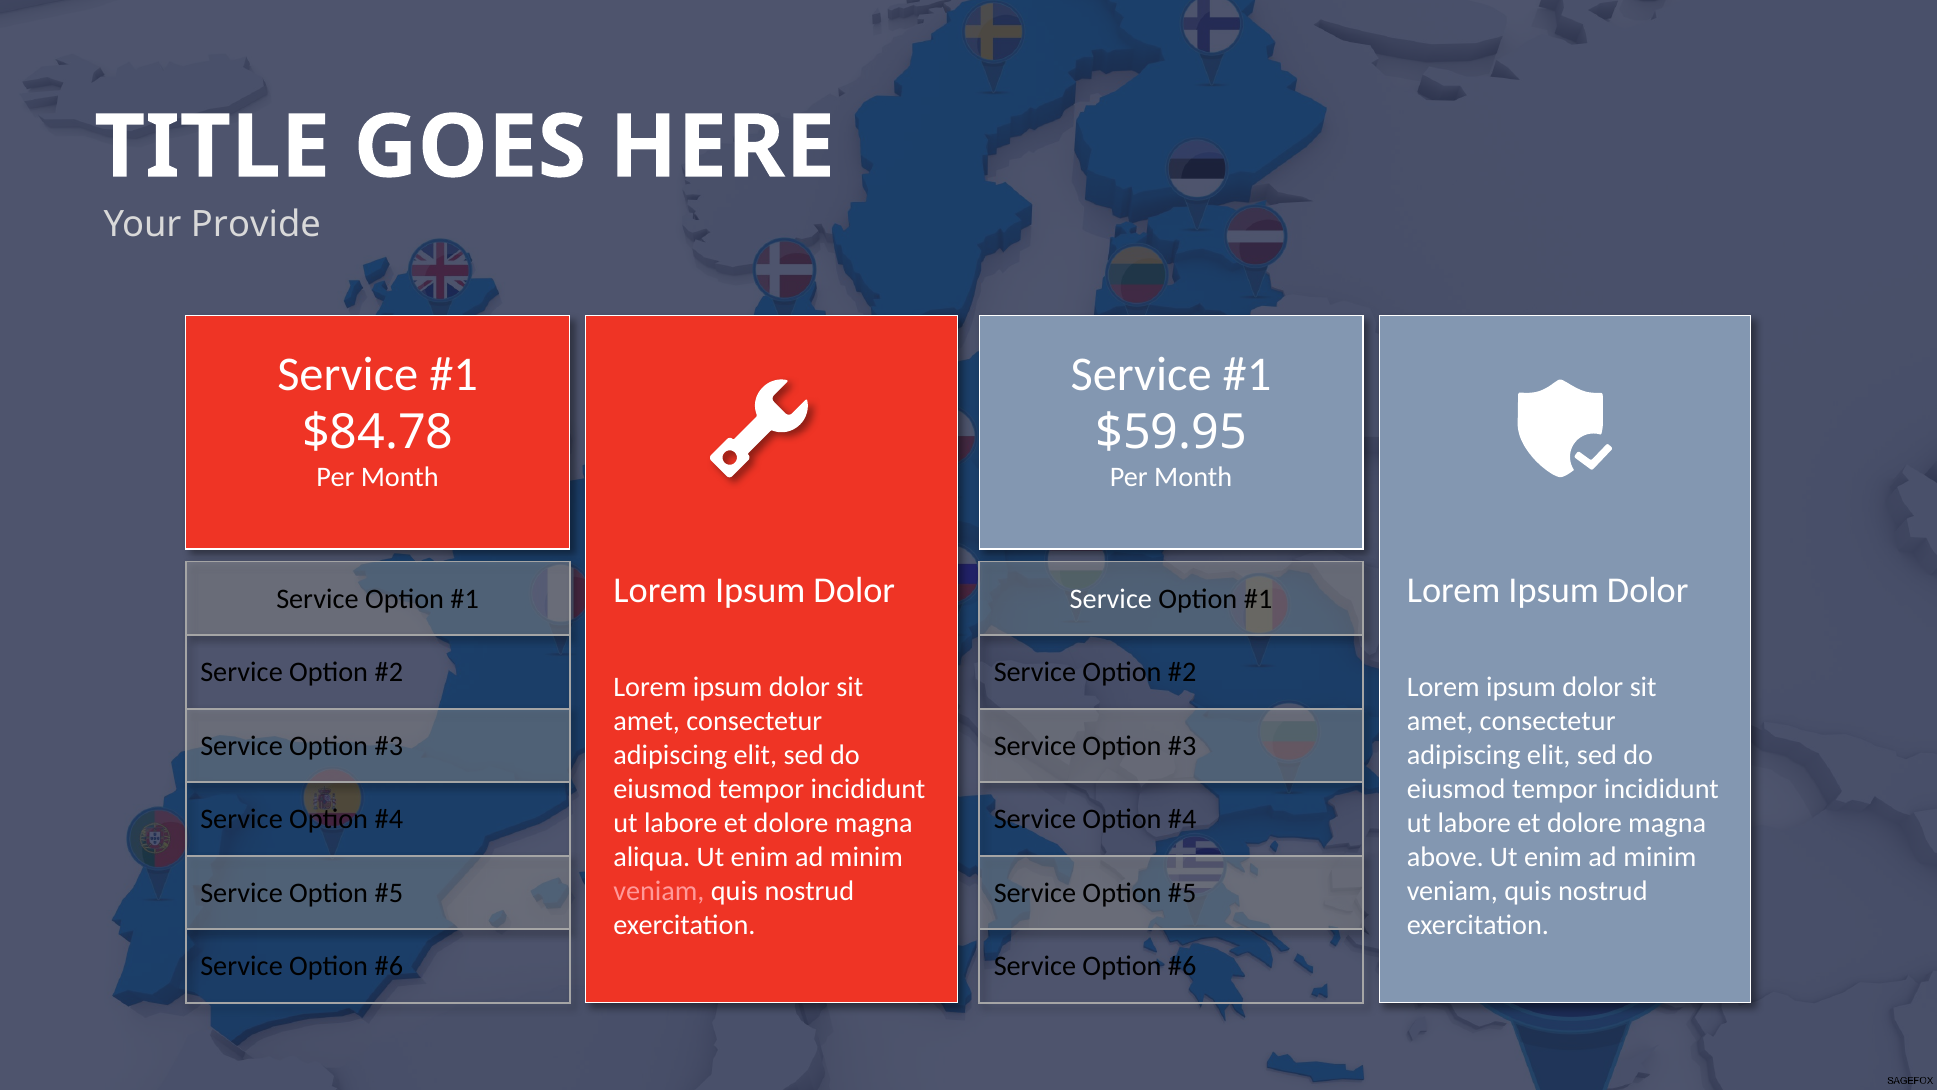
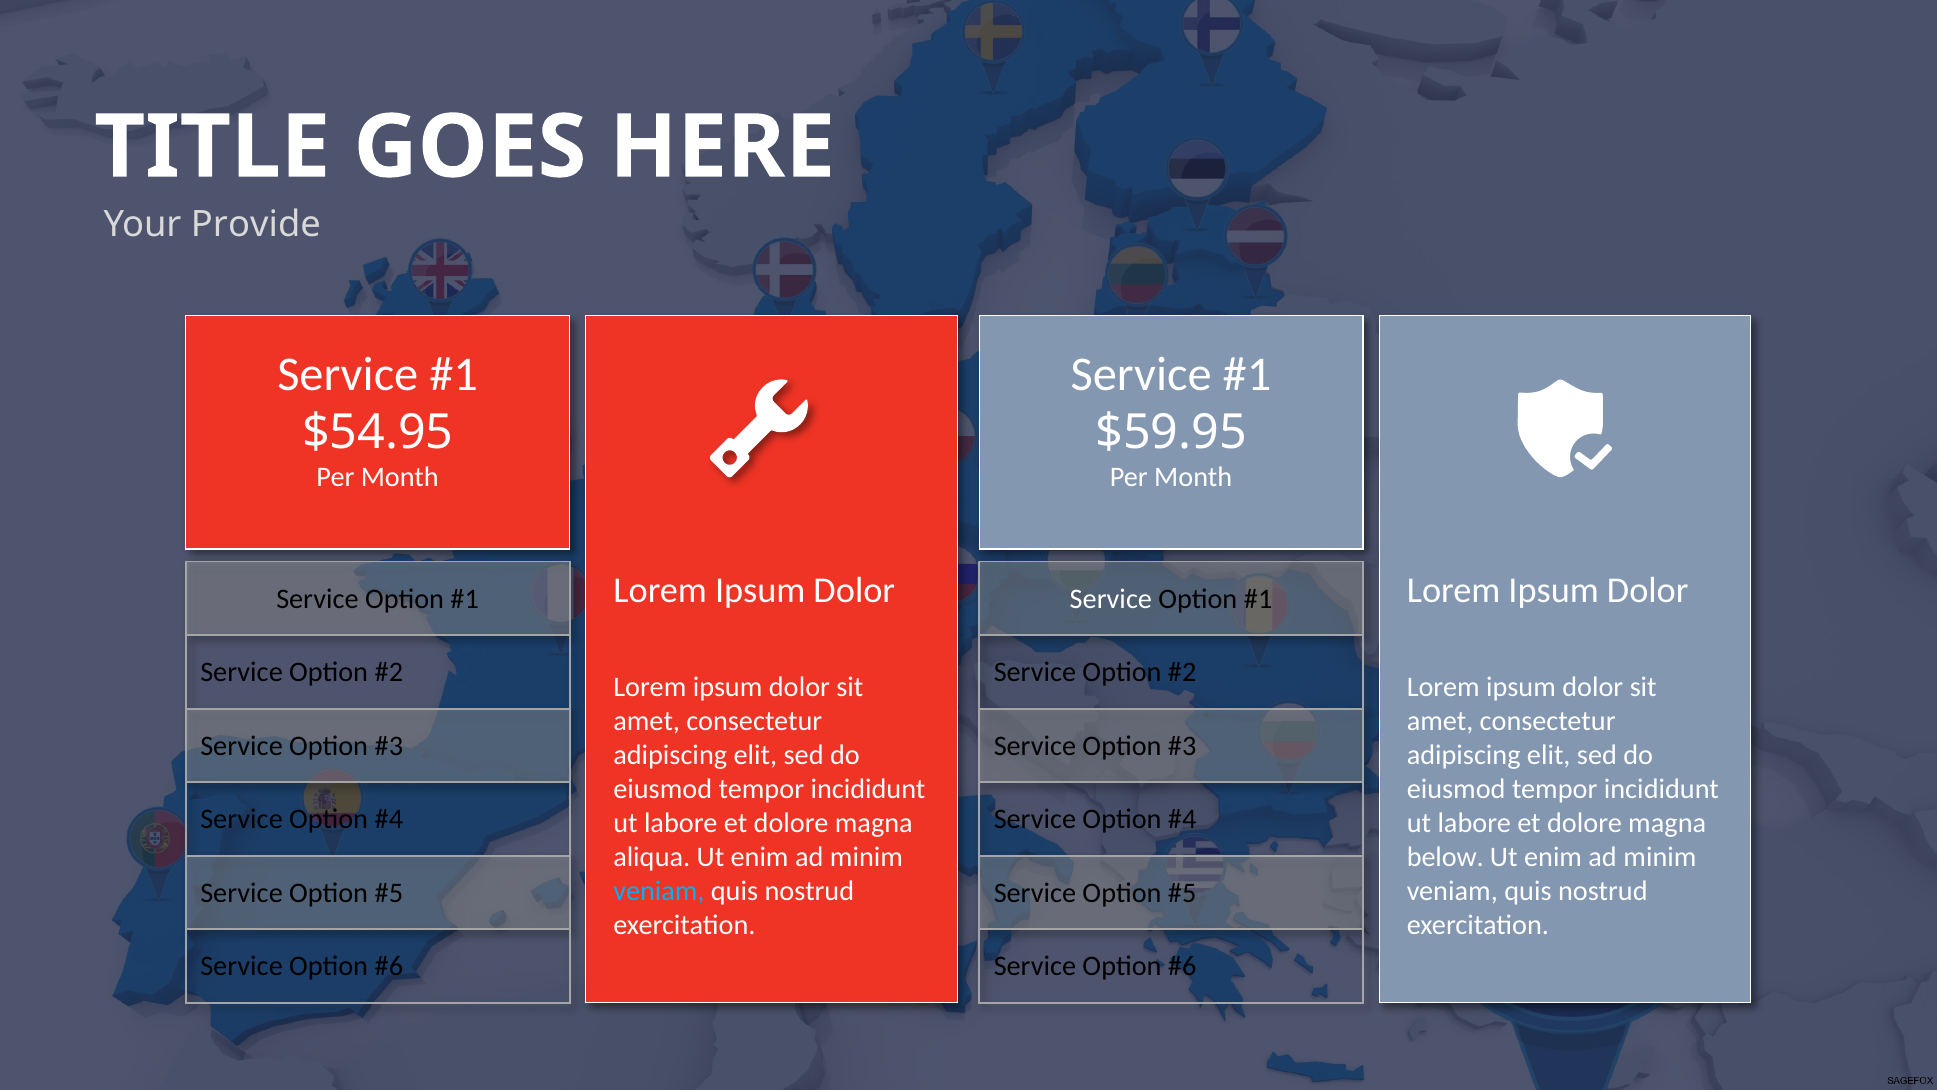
$84.78: $84.78 -> $54.95
above: above -> below
veniam at (659, 890) colour: pink -> light blue
